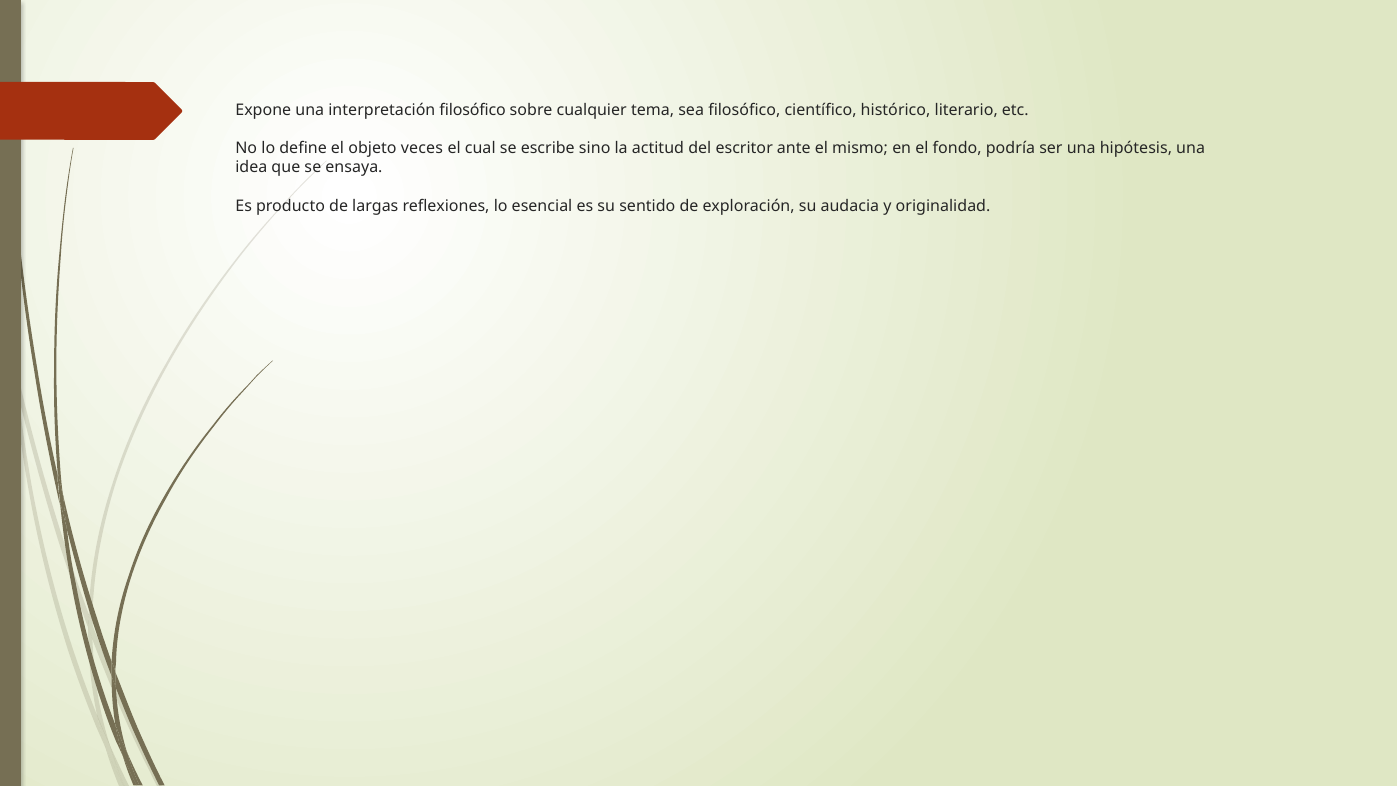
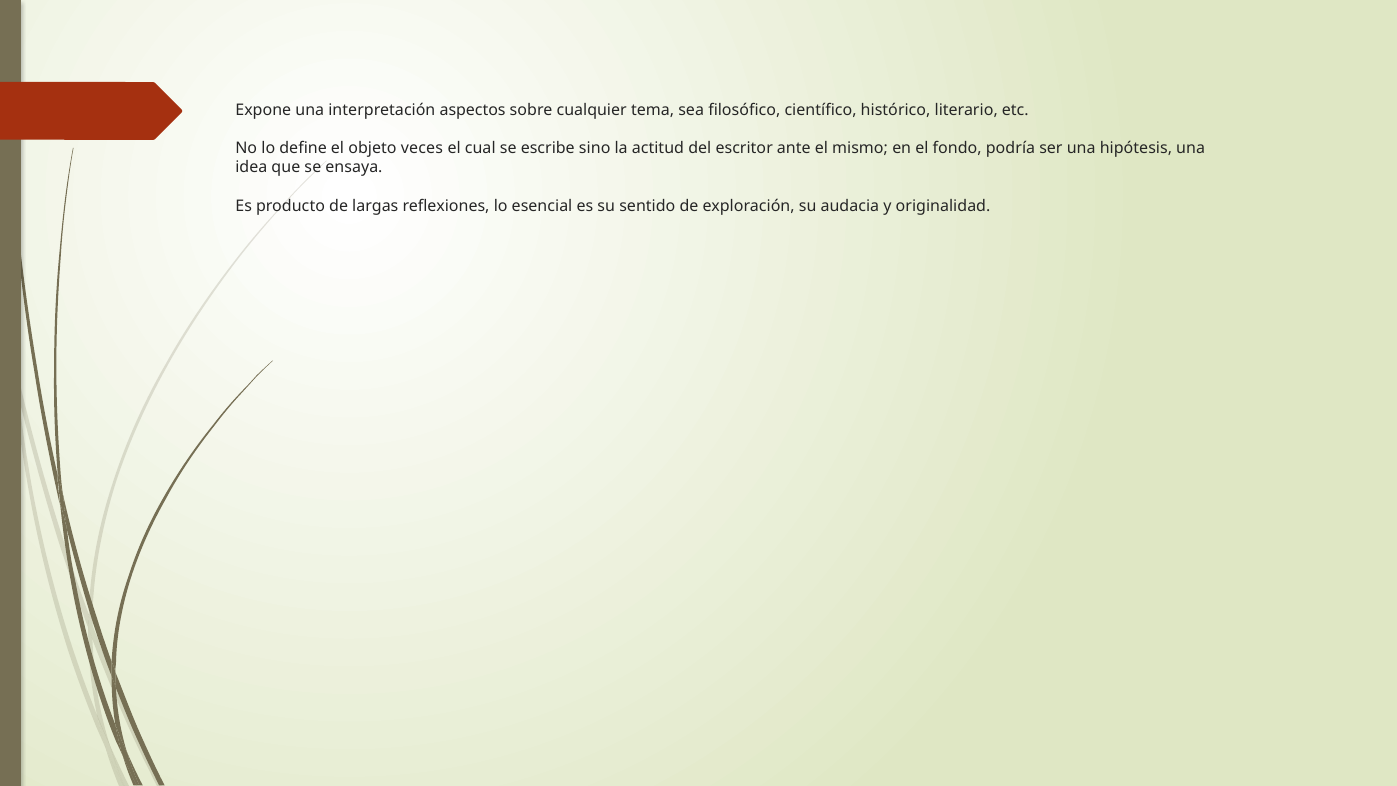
interpretación filosófico: filosófico -> aspectos
